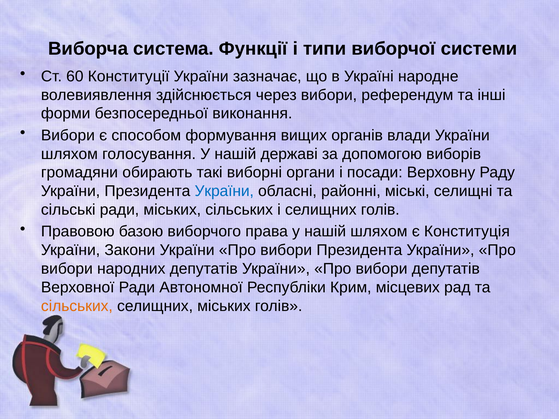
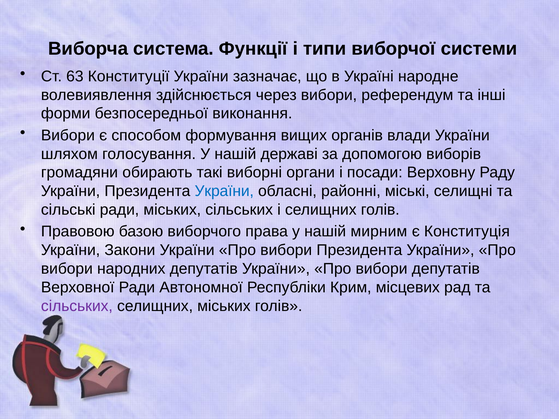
60: 60 -> 63
нашій шляхом: шляхом -> мирним
сільських at (77, 306) colour: orange -> purple
